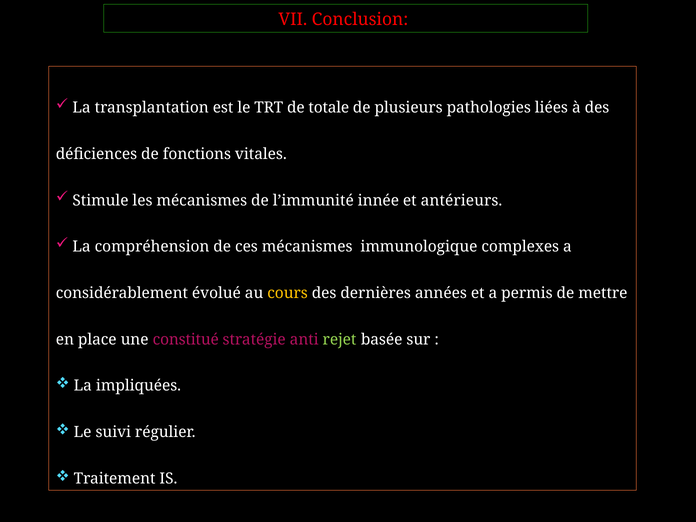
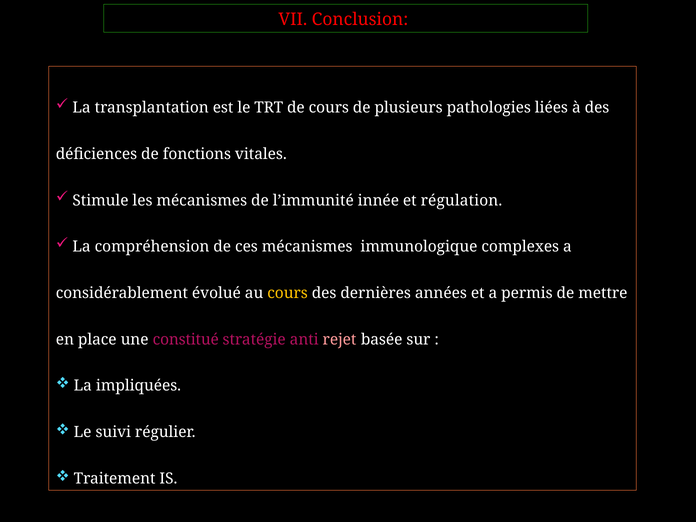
de totale: totale -> cours
antérieurs: antérieurs -> régulation
rejet colour: light green -> pink
